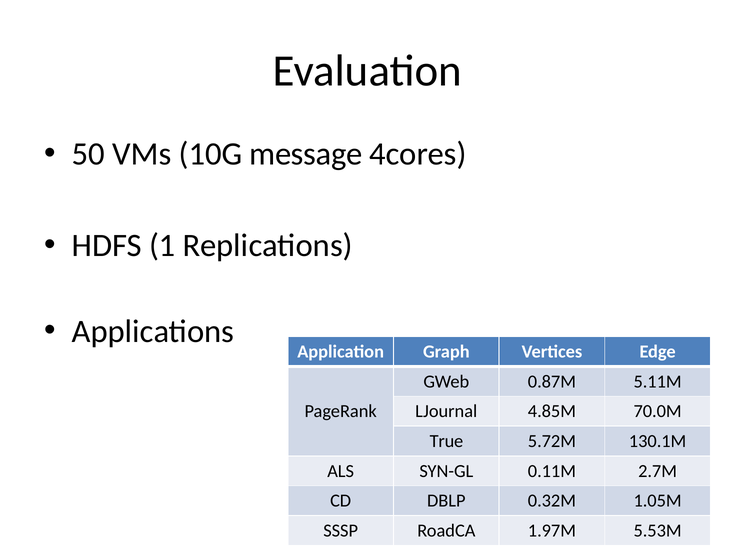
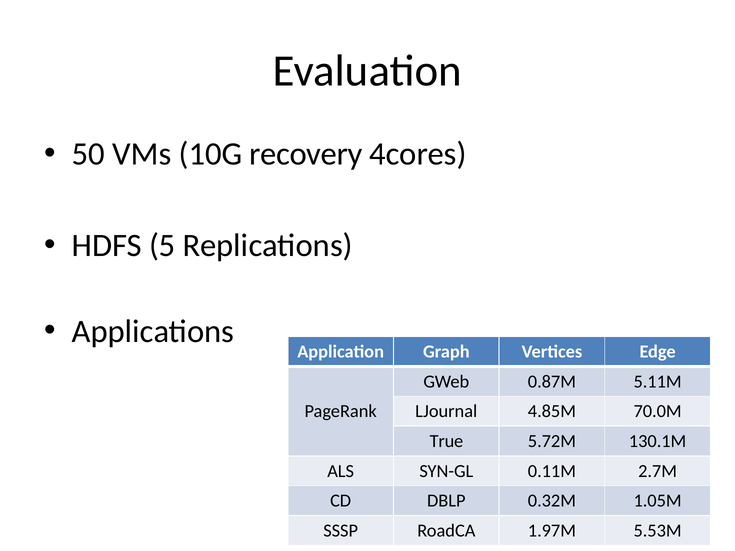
message: message -> recovery
1: 1 -> 5
